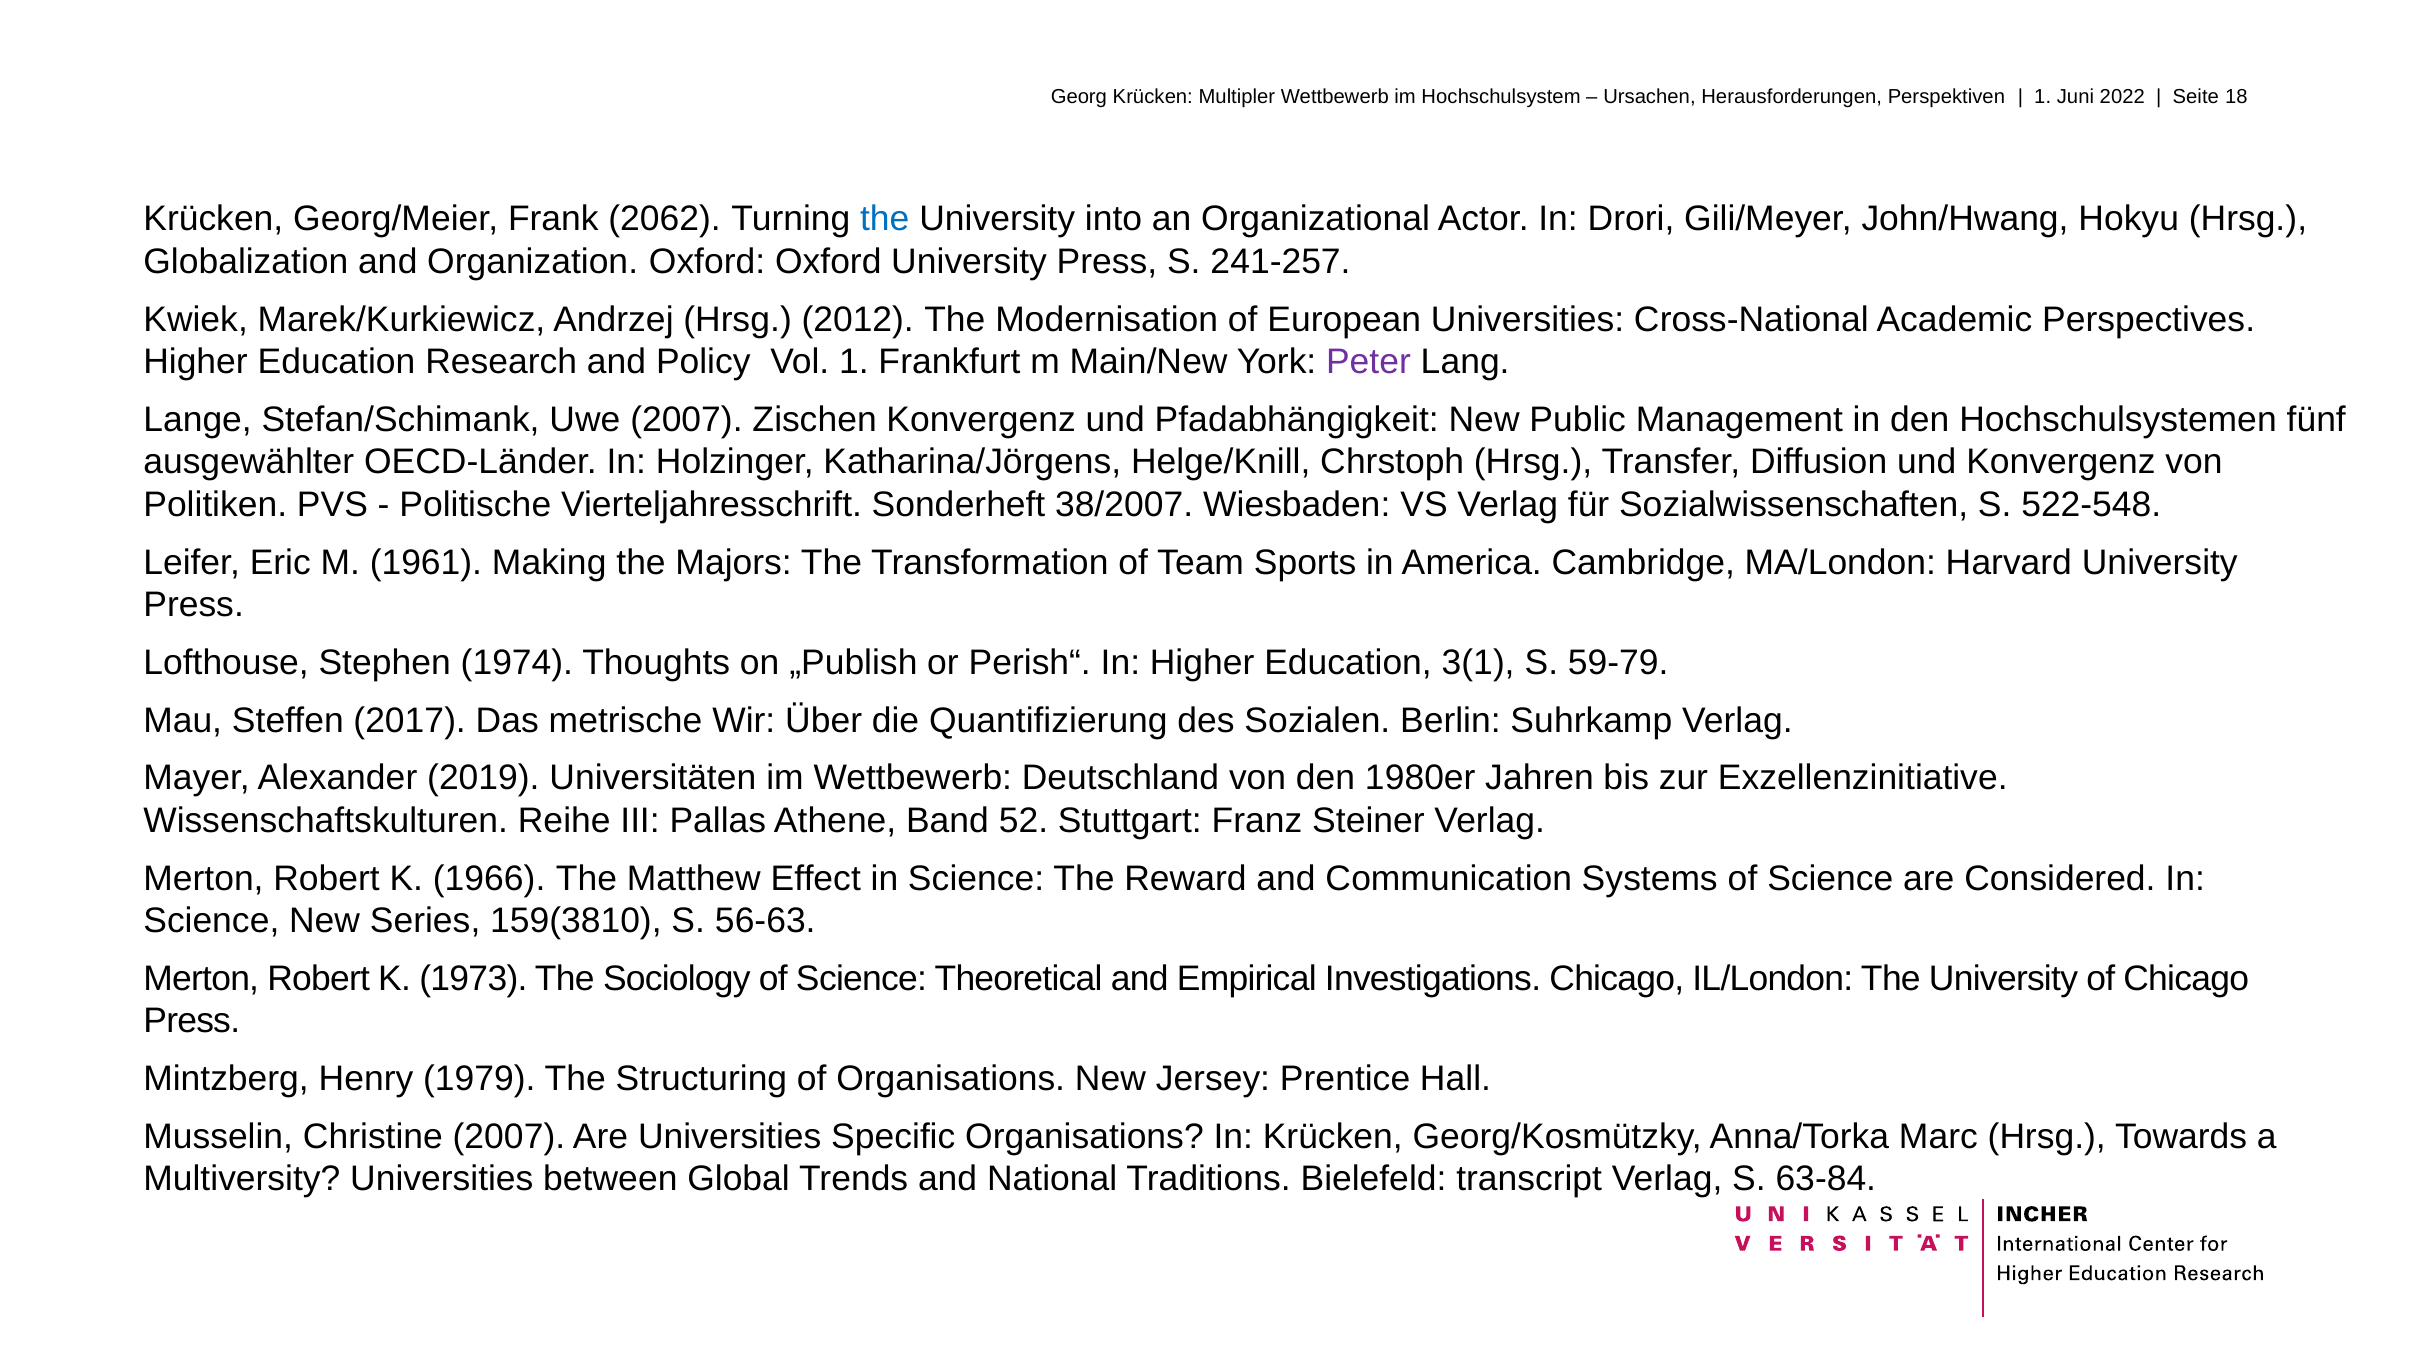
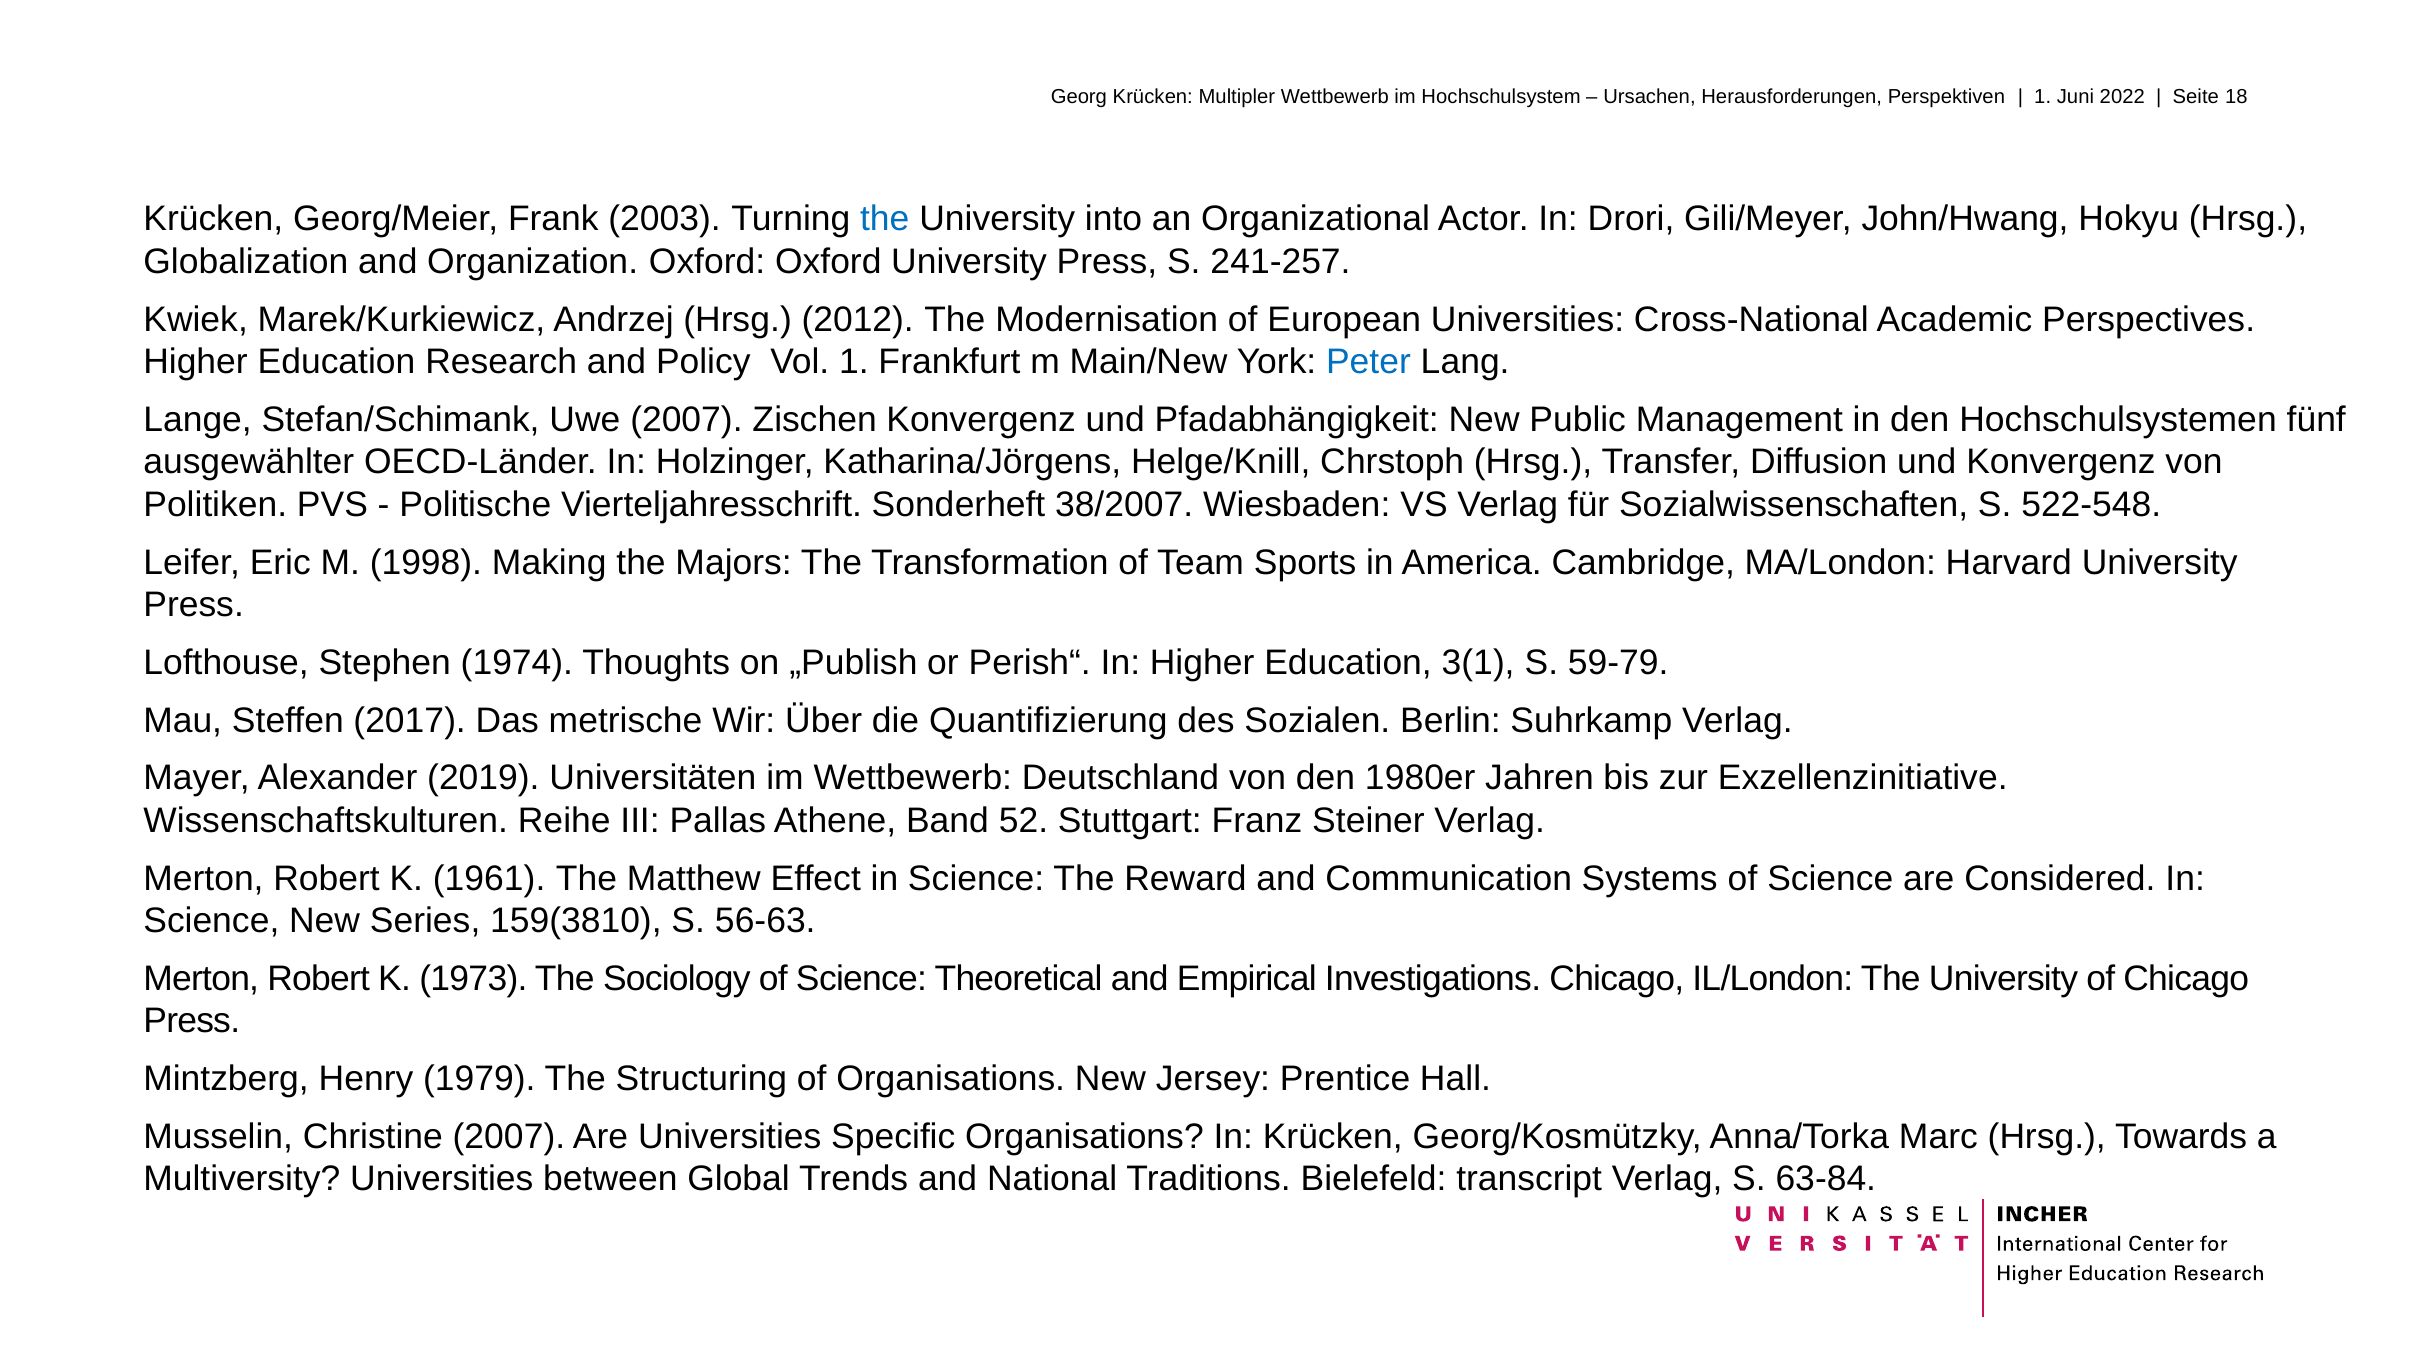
2062: 2062 -> 2003
Peter colour: purple -> blue
1961: 1961 -> 1998
1966: 1966 -> 1961
